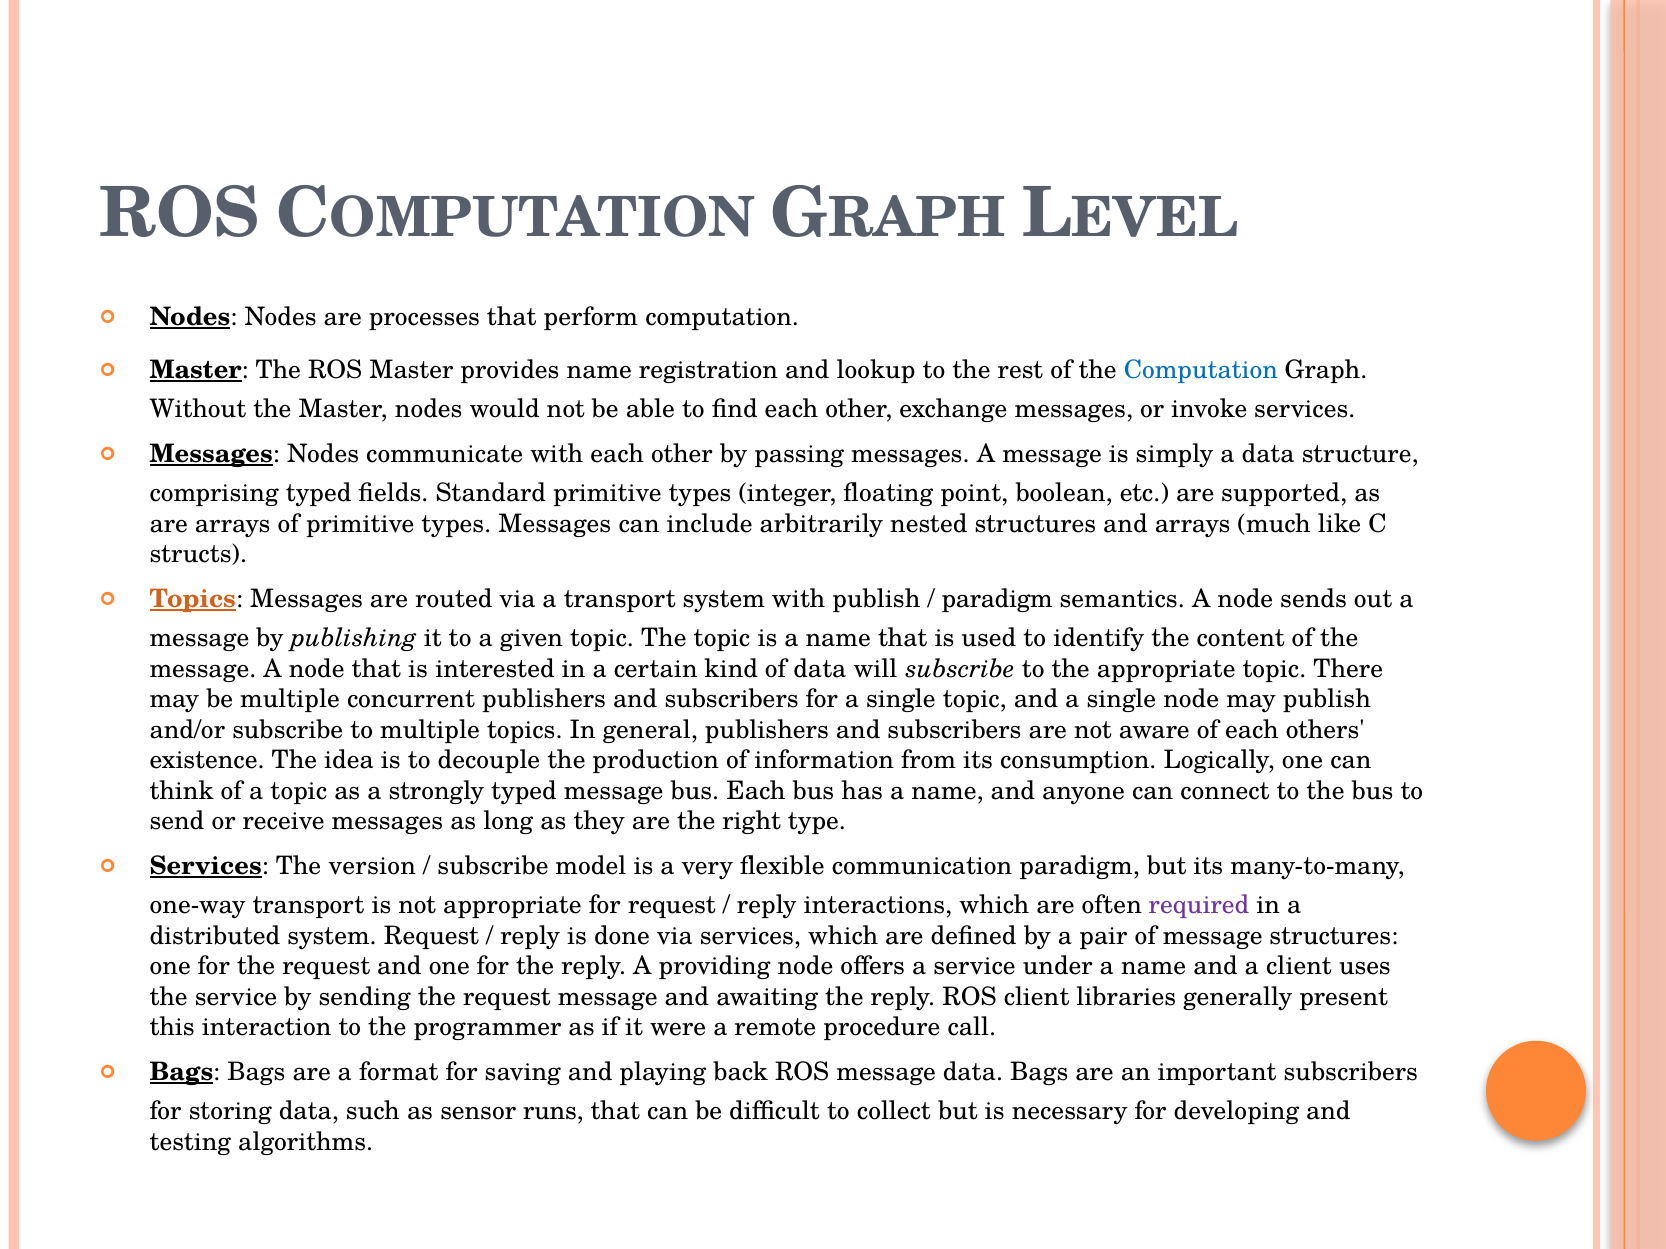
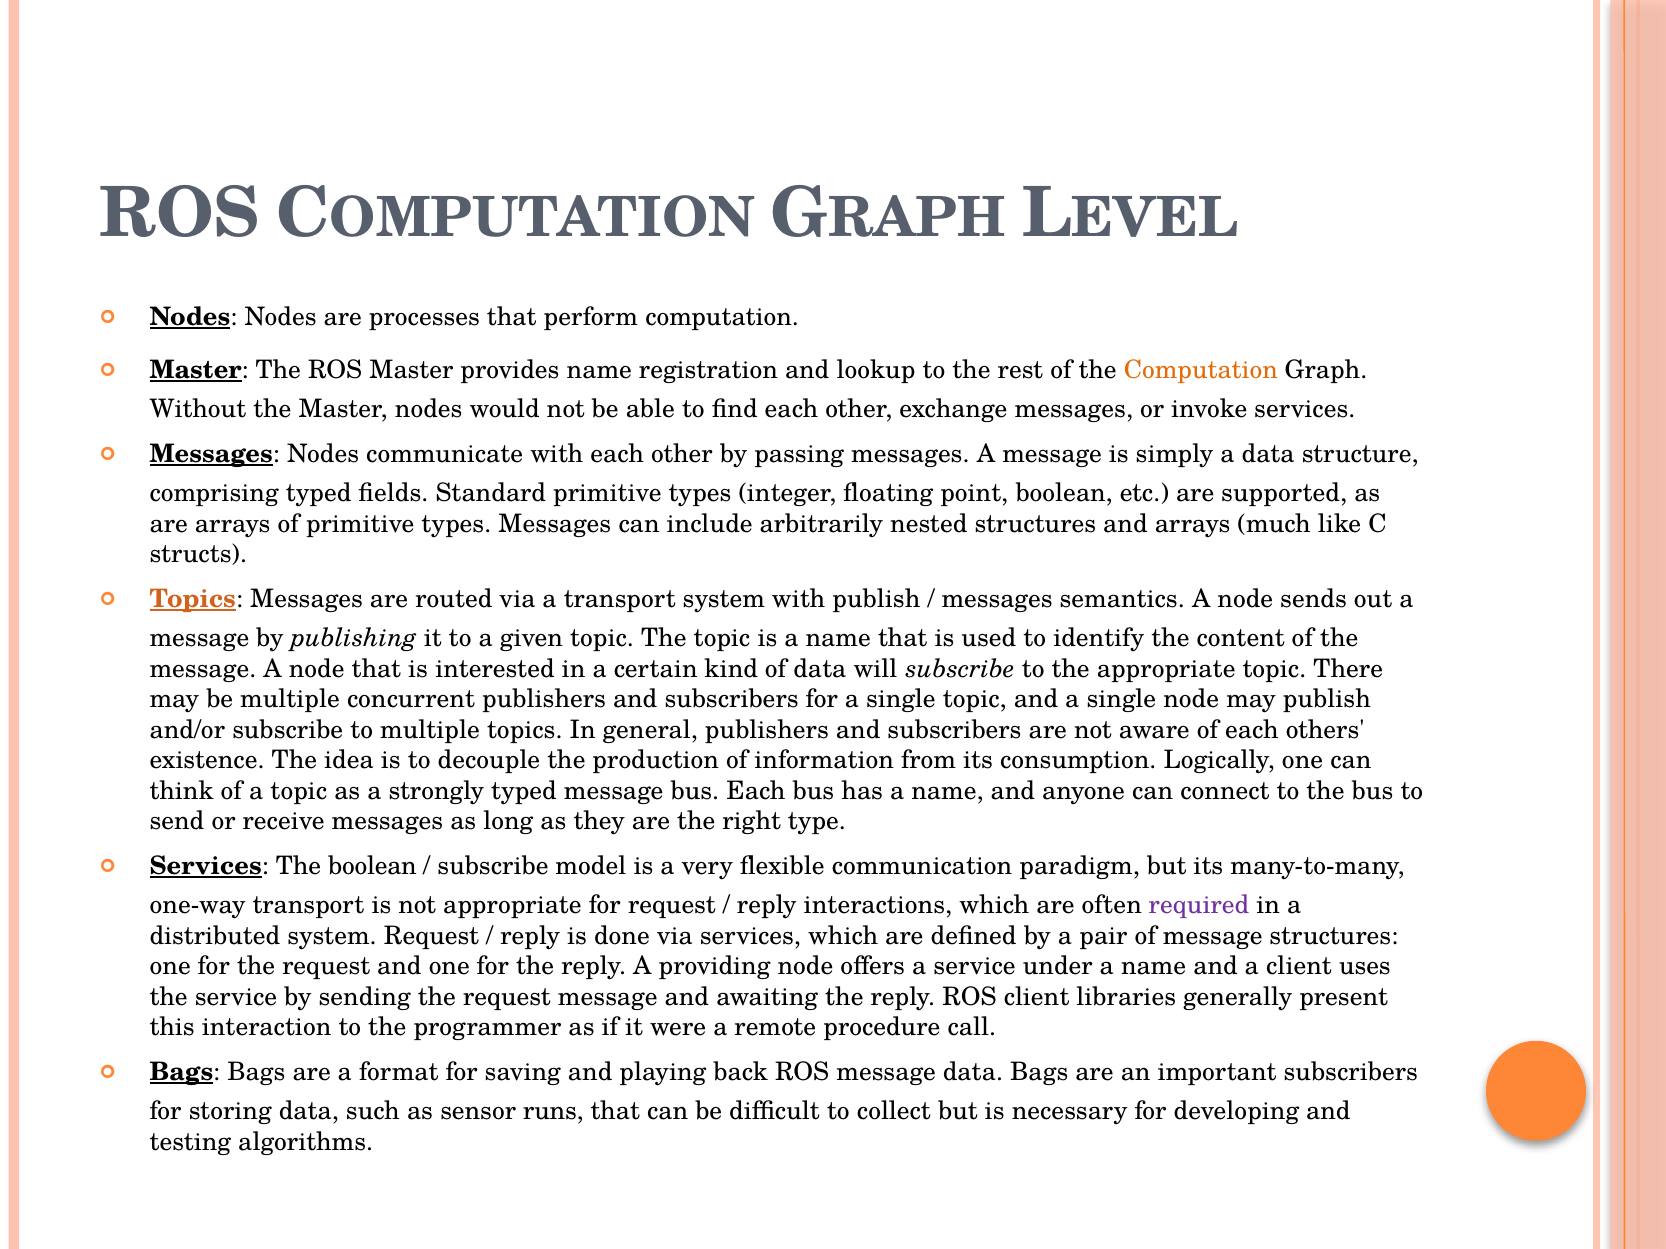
Computation at (1201, 370) colour: blue -> orange
paradigm at (997, 599): paradigm -> messages
The version: version -> boolean
